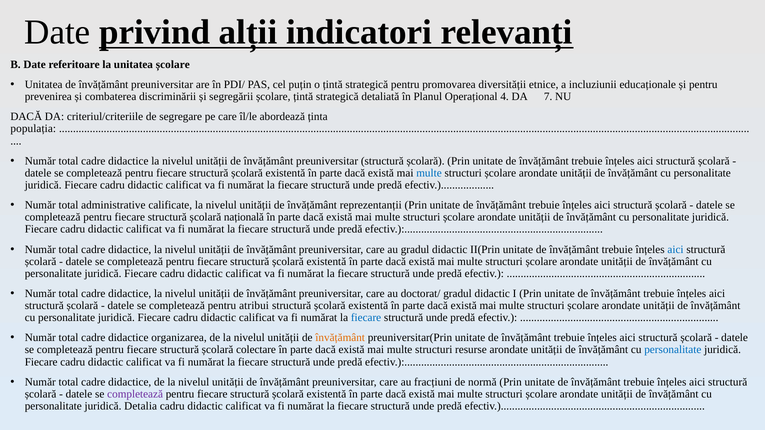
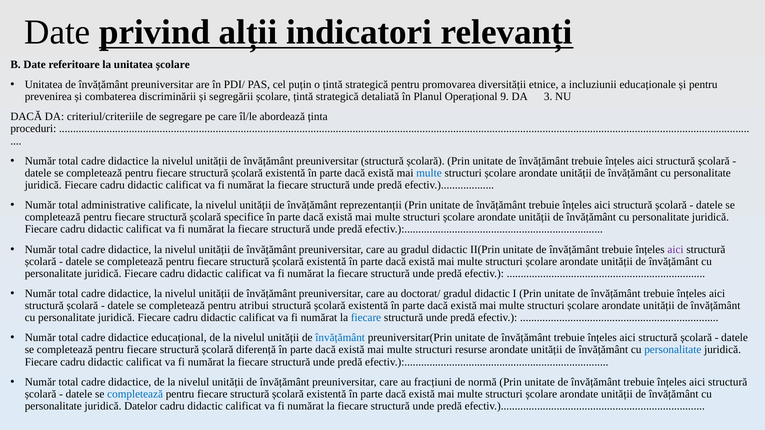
4: 4 -> 9
7: 7 -> 3
populația: populația -> proceduri
națională: națională -> specifice
aici at (676, 250) colour: blue -> purple
organizarea: organizarea -> educațional
învățământ at (340, 338) colour: orange -> blue
colectare: colectare -> diferență
completează at (135, 394) colour: purple -> blue
Detalia: Detalia -> Datelor
